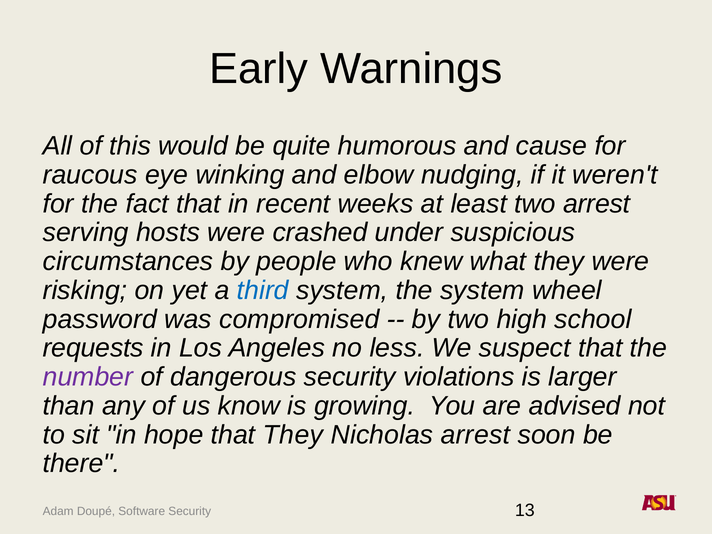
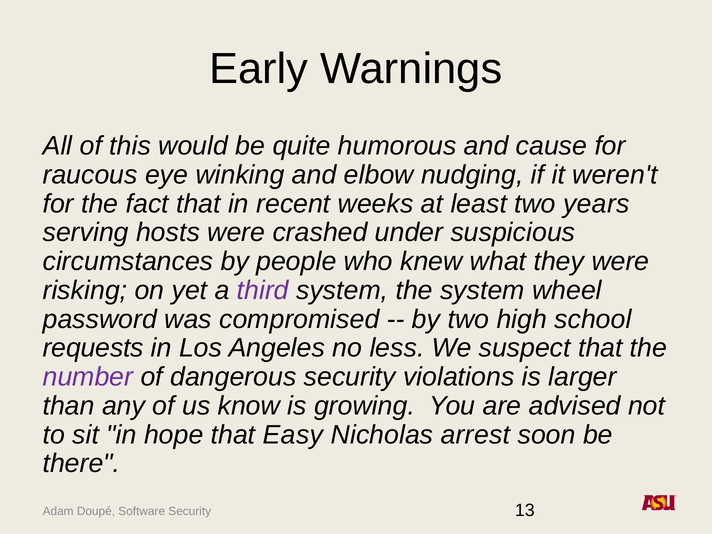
two arrest: arrest -> years
third colour: blue -> purple
that They: They -> Easy
